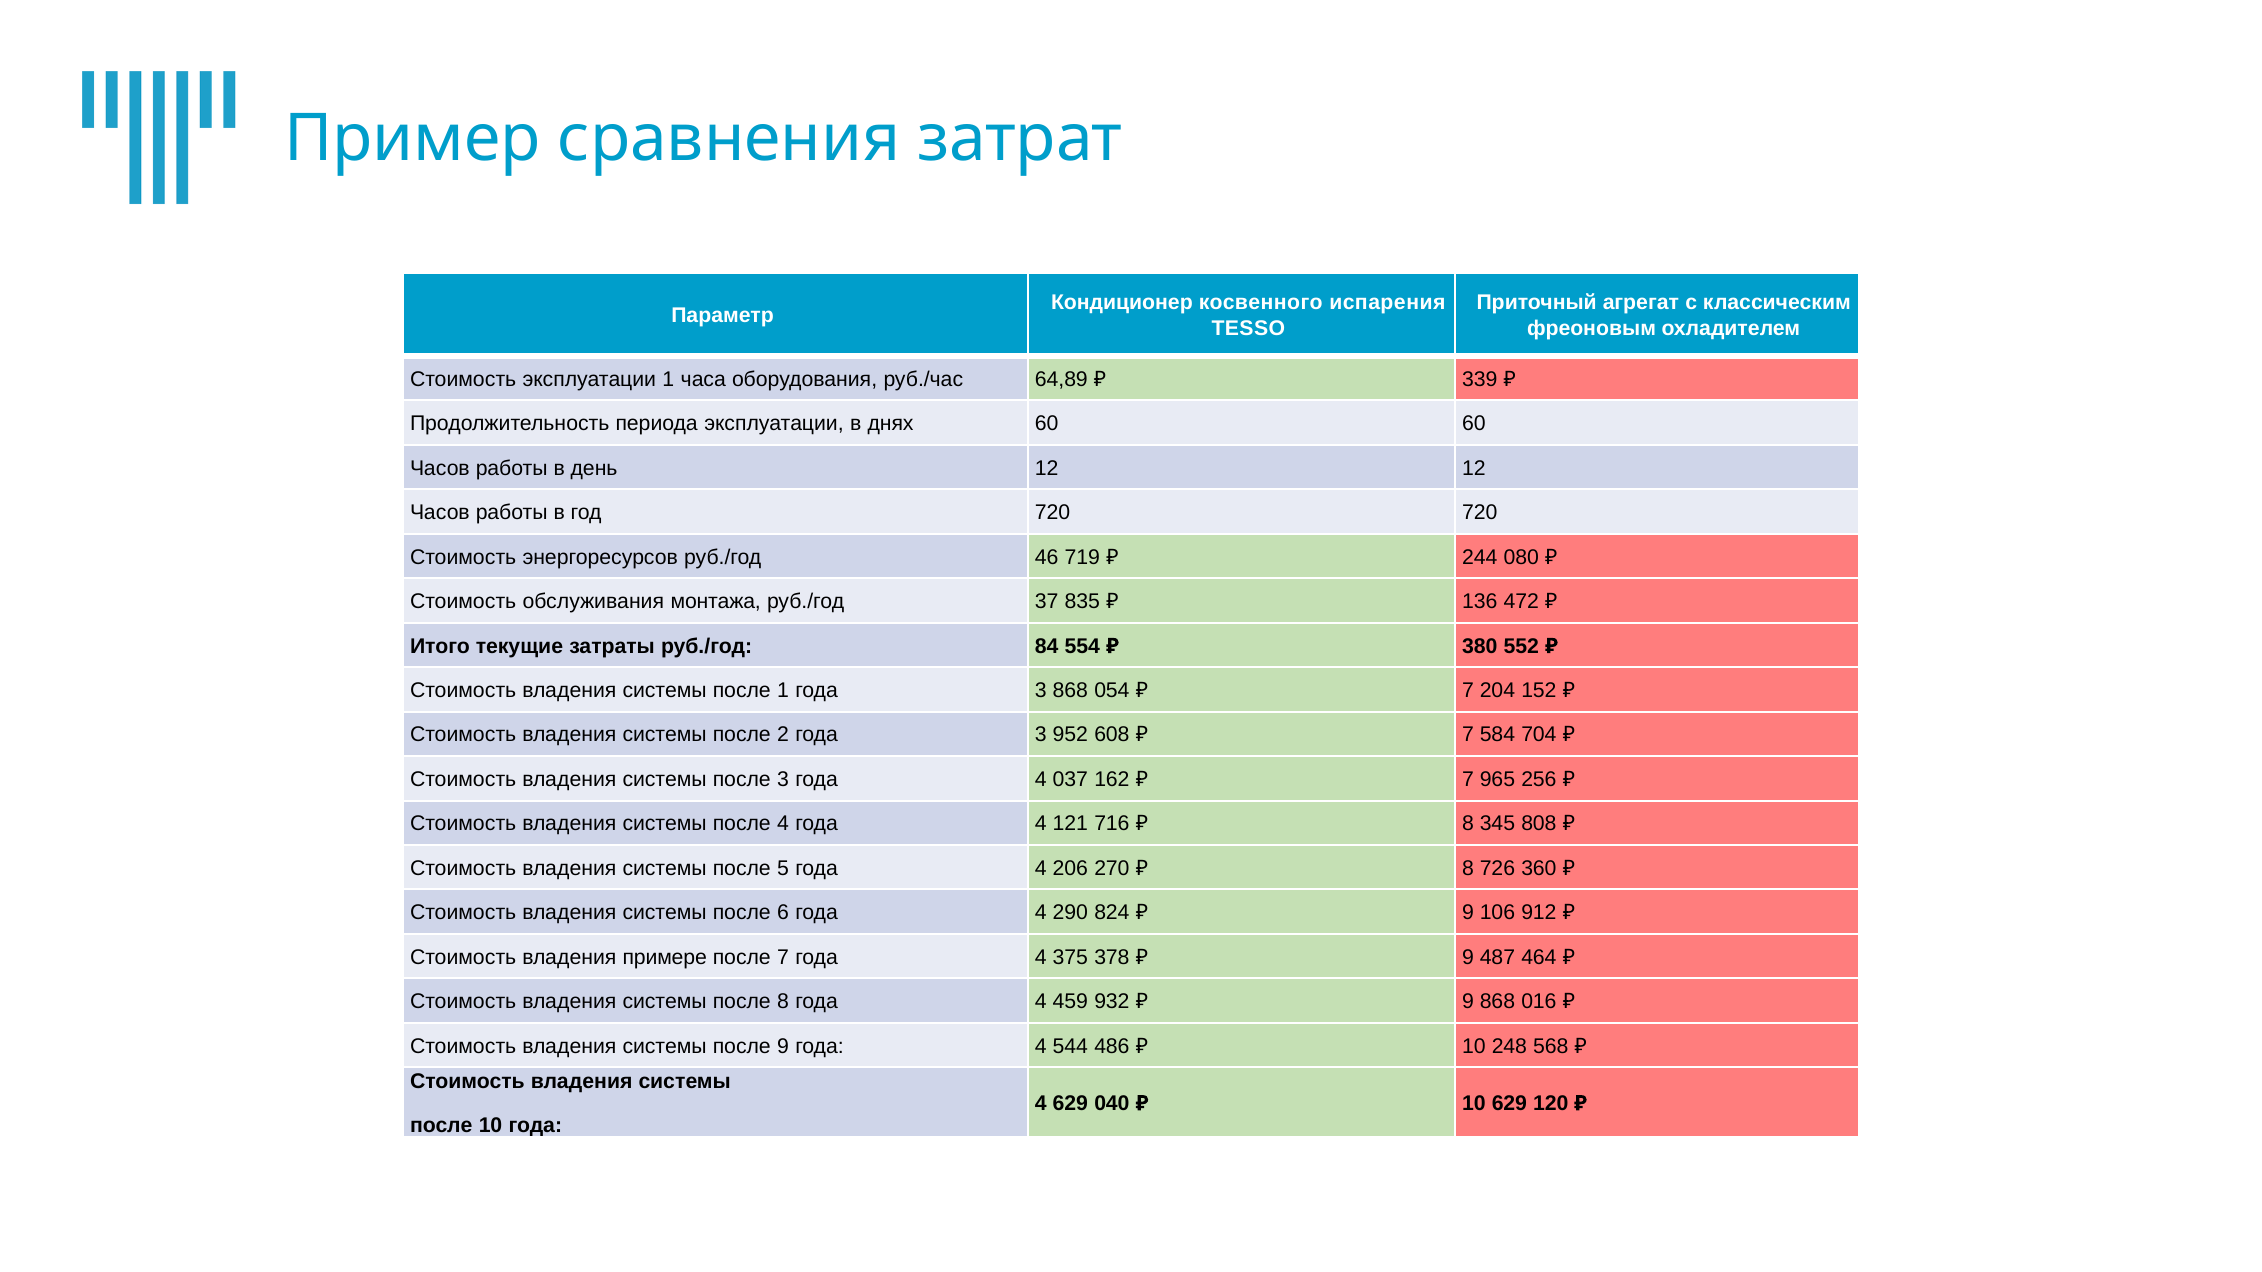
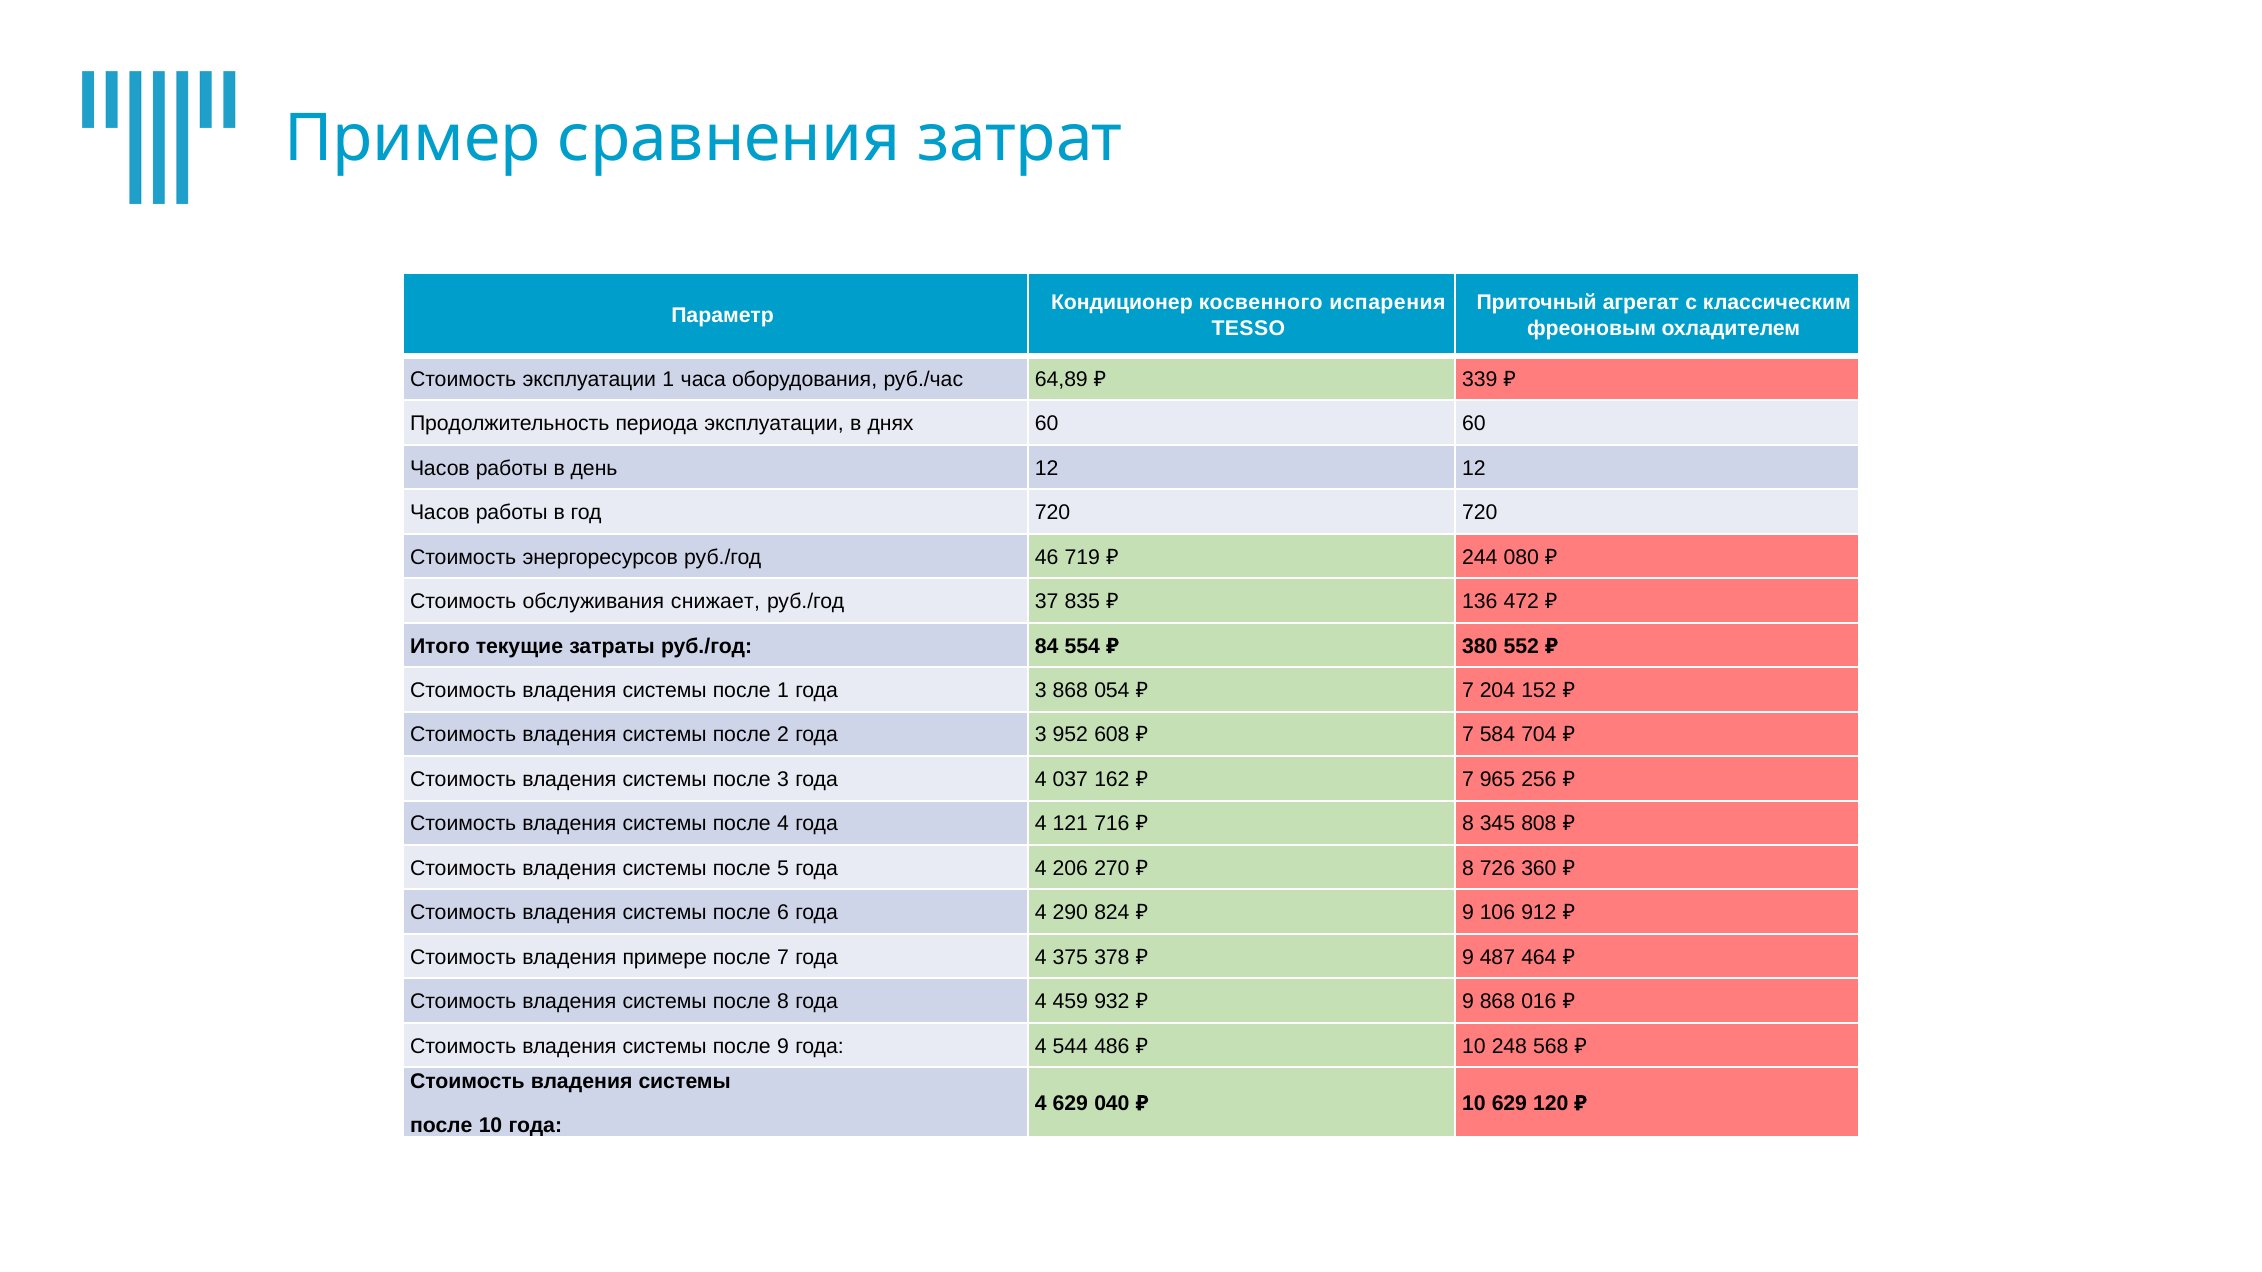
монтажа: монтажа -> снижает
